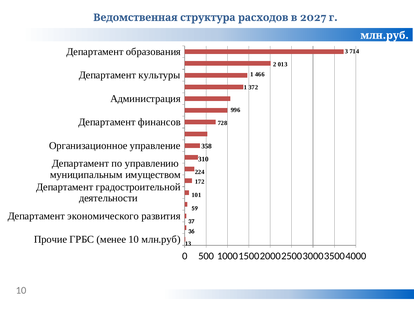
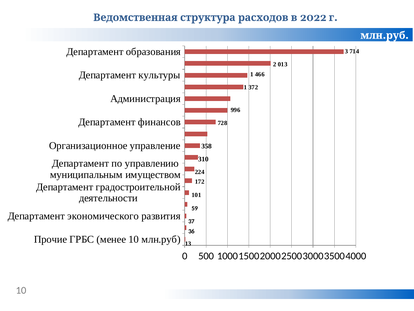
2027: 2027 -> 2022
